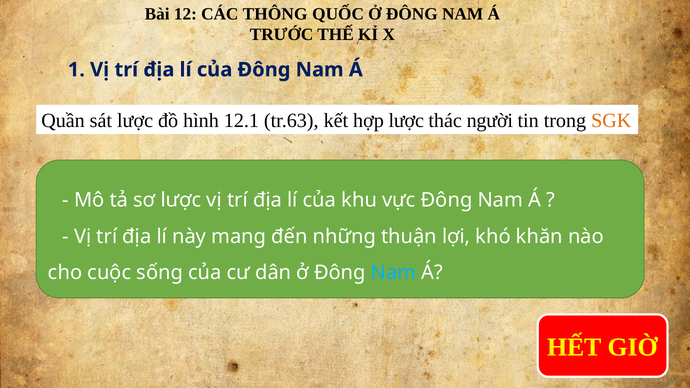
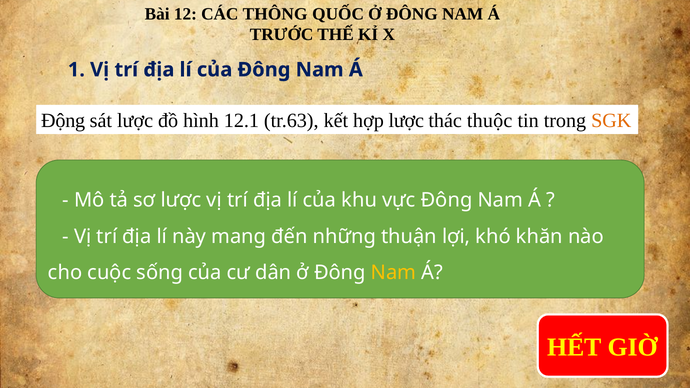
Quần: Quần -> Động
người: người -> thuộc
Nam at (394, 273) colour: light blue -> yellow
